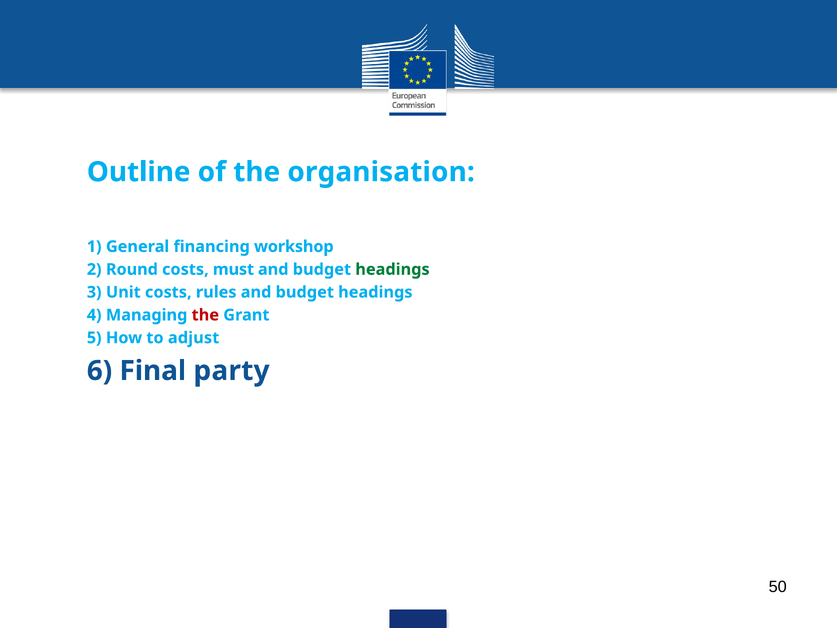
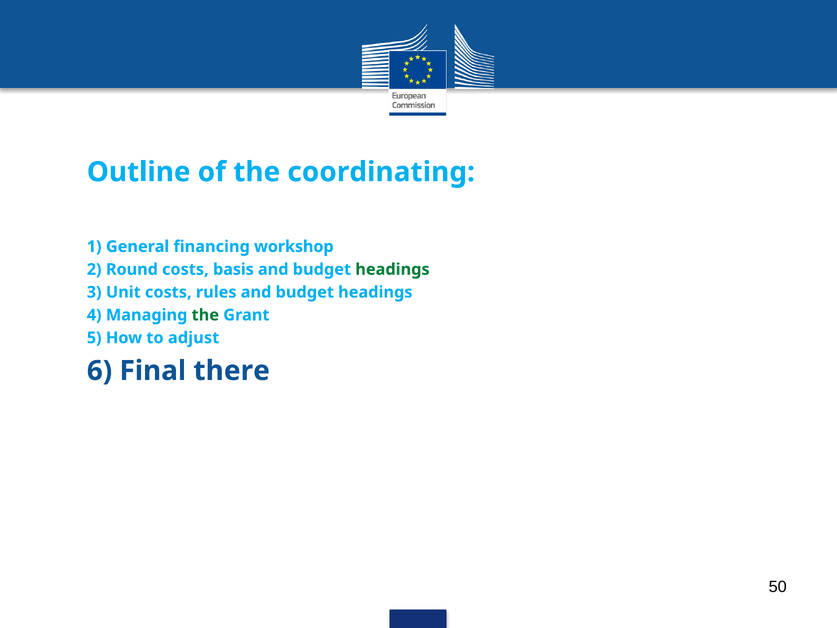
organisation: organisation -> coordinating
must: must -> basis
the at (205, 315) colour: red -> green
party: party -> there
